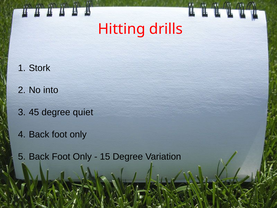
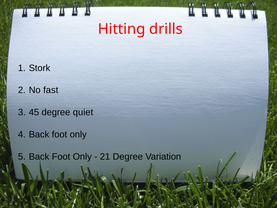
into: into -> fast
15: 15 -> 21
